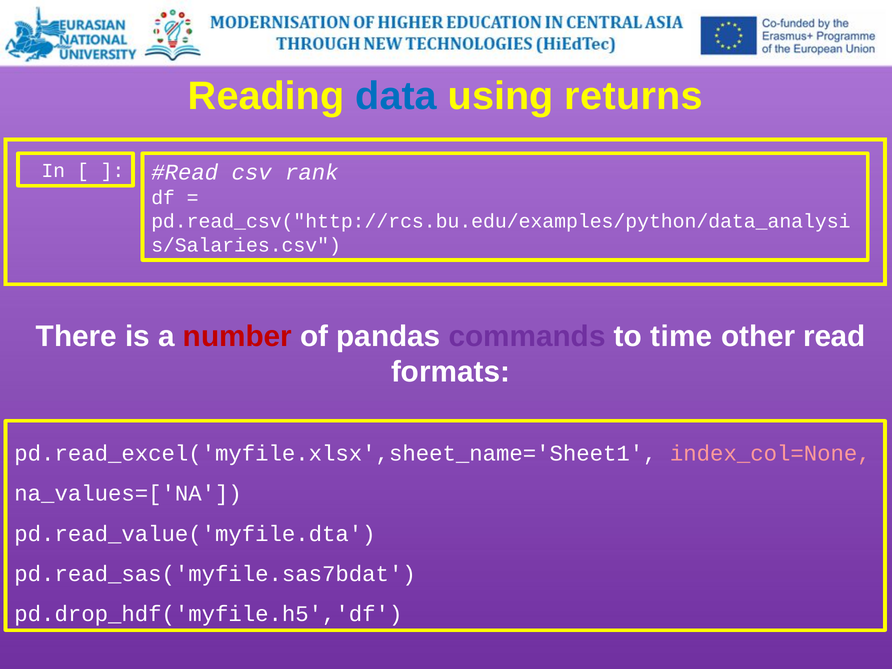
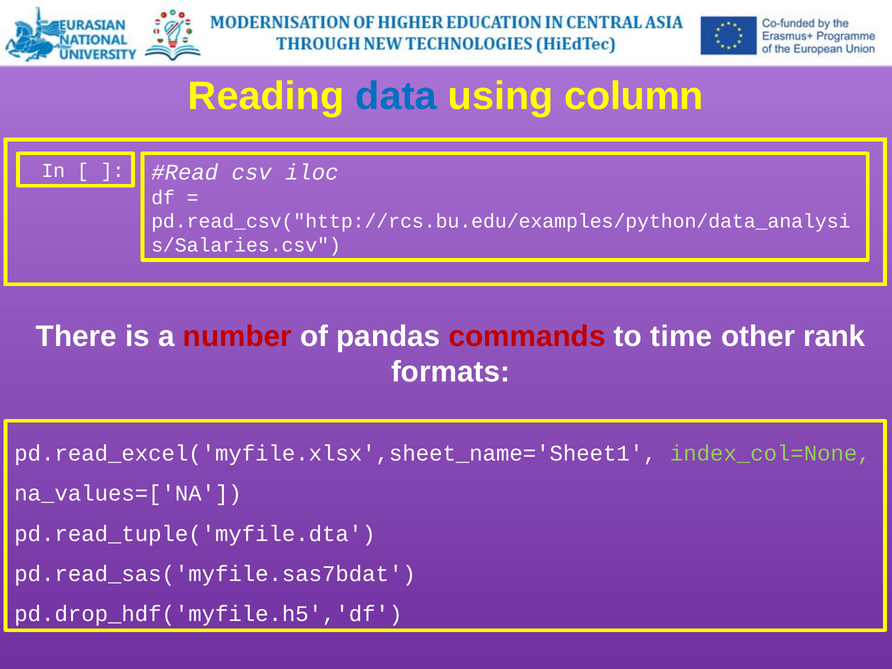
returns: returns -> column
rank: rank -> iloc
commands colour: purple -> red
read: read -> rank
index_col=None colour: pink -> light green
pd.read_value('myfile.dta: pd.read_value('myfile.dta -> pd.read_tuple('myfile.dta
